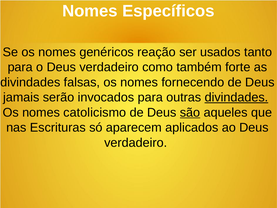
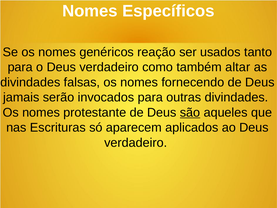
forte: forte -> altar
divindades at (236, 97) underline: present -> none
catolicismo: catolicismo -> protestante
